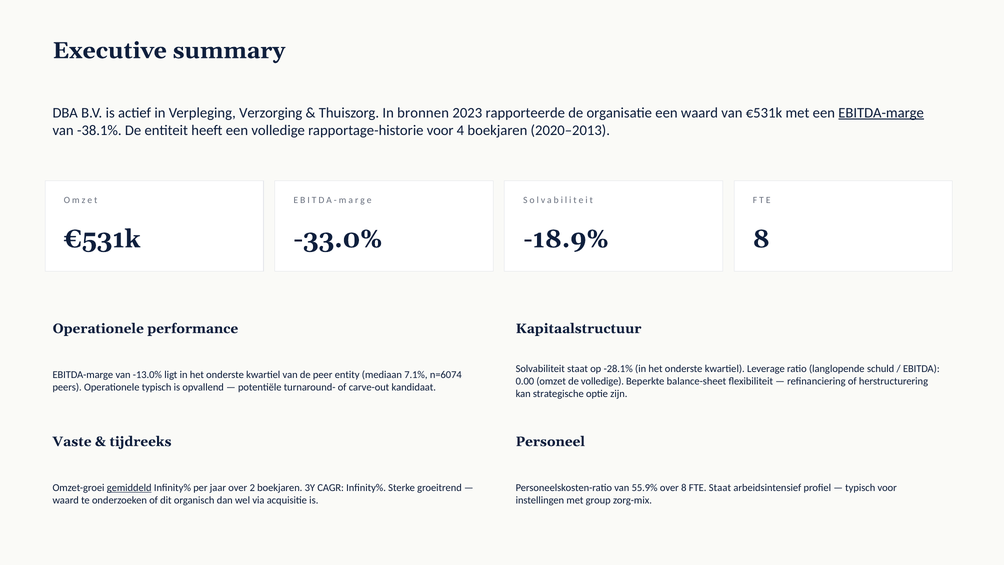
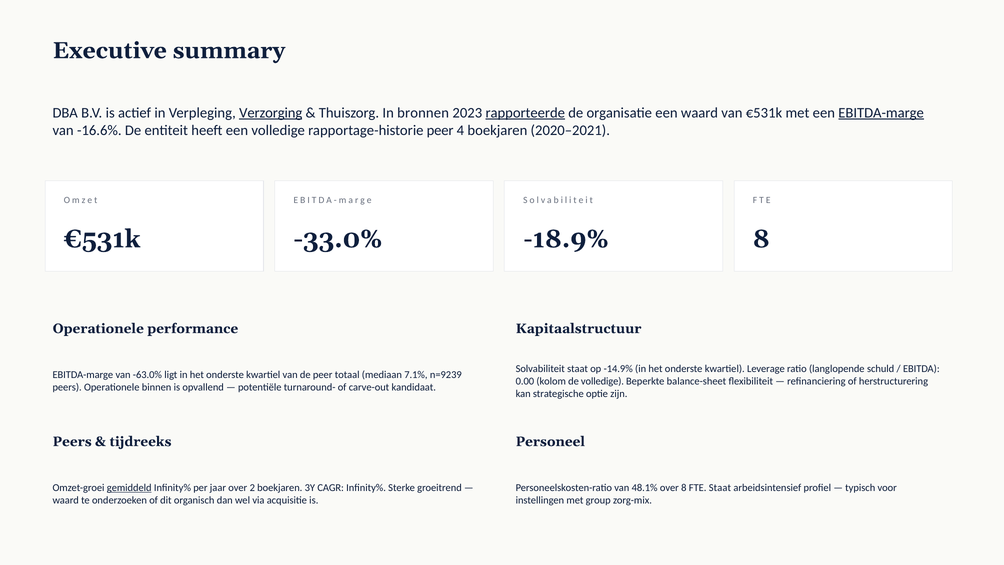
Verzorging underline: none -> present
rapporteerde underline: none -> present
-38.1%: -38.1% -> -16.6%
rapportage-historie voor: voor -> peer
2020–2013: 2020–2013 -> 2020–2021
-28.1%: -28.1% -> -14.9%
-13.0%: -13.0% -> -63.0%
entity: entity -> totaal
n=6074: n=6074 -> n=9239
0.00 omzet: omzet -> kolom
Operationele typisch: typisch -> binnen
Vaste at (72, 441): Vaste -> Peers
55.9%: 55.9% -> 48.1%
